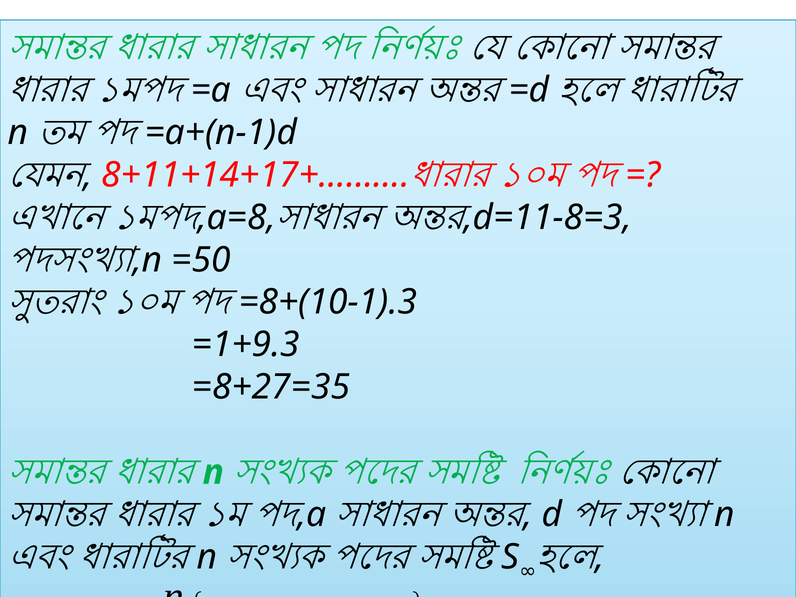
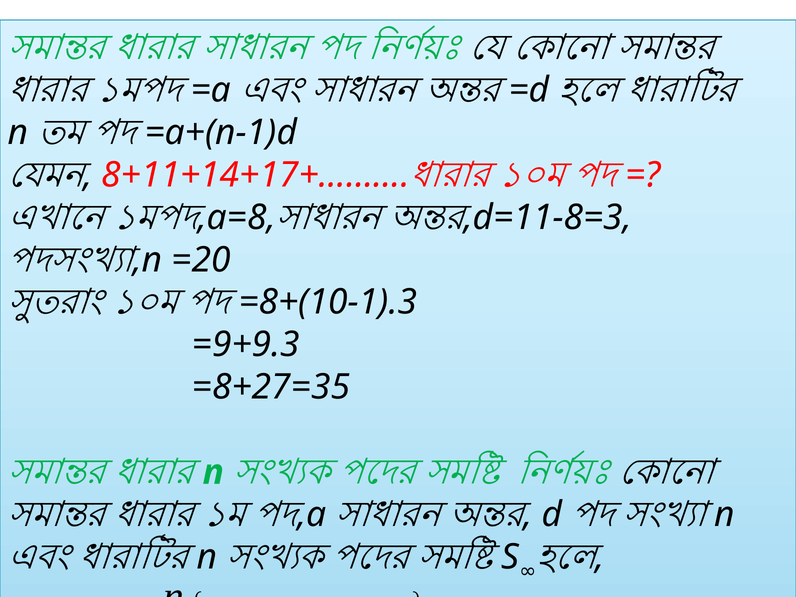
=50: =50 -> =20
=1+9.3: =1+9.3 -> =9+9.3
